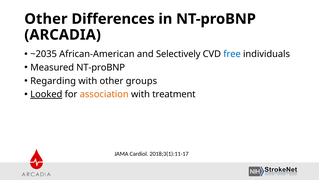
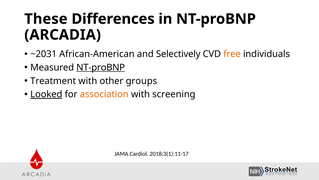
Other at (46, 19): Other -> These
~2035: ~2035 -> ~2031
free colour: blue -> orange
NT-proBNP at (101, 67) underline: none -> present
Regarding: Regarding -> Treatment
treatment: treatment -> screening
